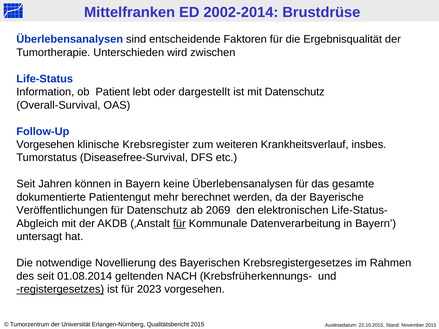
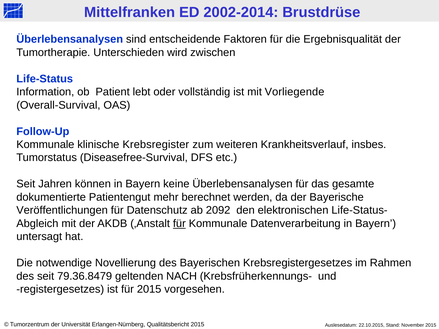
dargestellt: dargestellt -> vollständig
mit Datenschutz: Datenschutz -> Vorliegende
Vorgesehen at (45, 145): Vorgesehen -> Kommunale
2069: 2069 -> 2092
01.08.2014: 01.08.2014 -> 79.36.8479
registergesetzes underline: present -> none
für 2023: 2023 -> 2015
